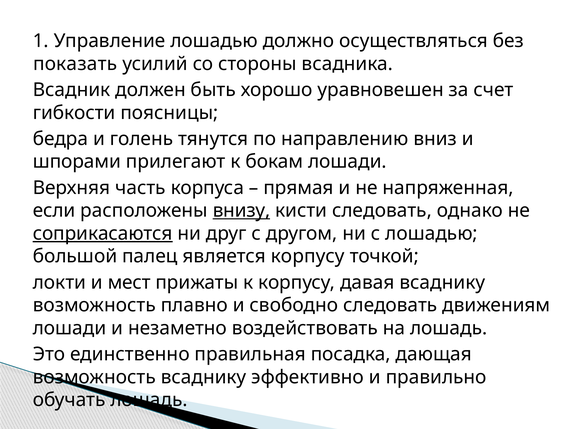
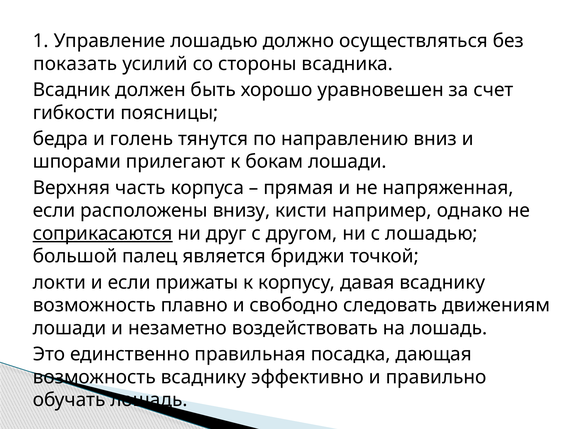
внизу underline: present -> none
кисти следовать: следовать -> например
является корпусу: корпусу -> бриджи
и мест: мест -> если
